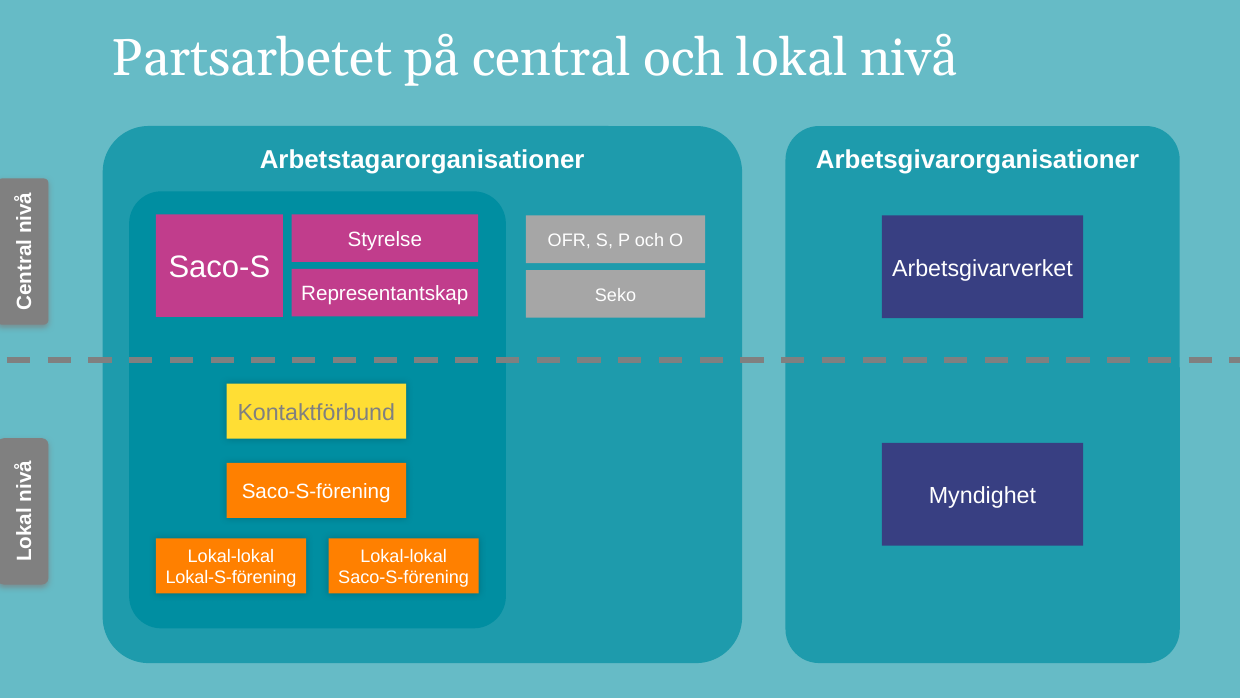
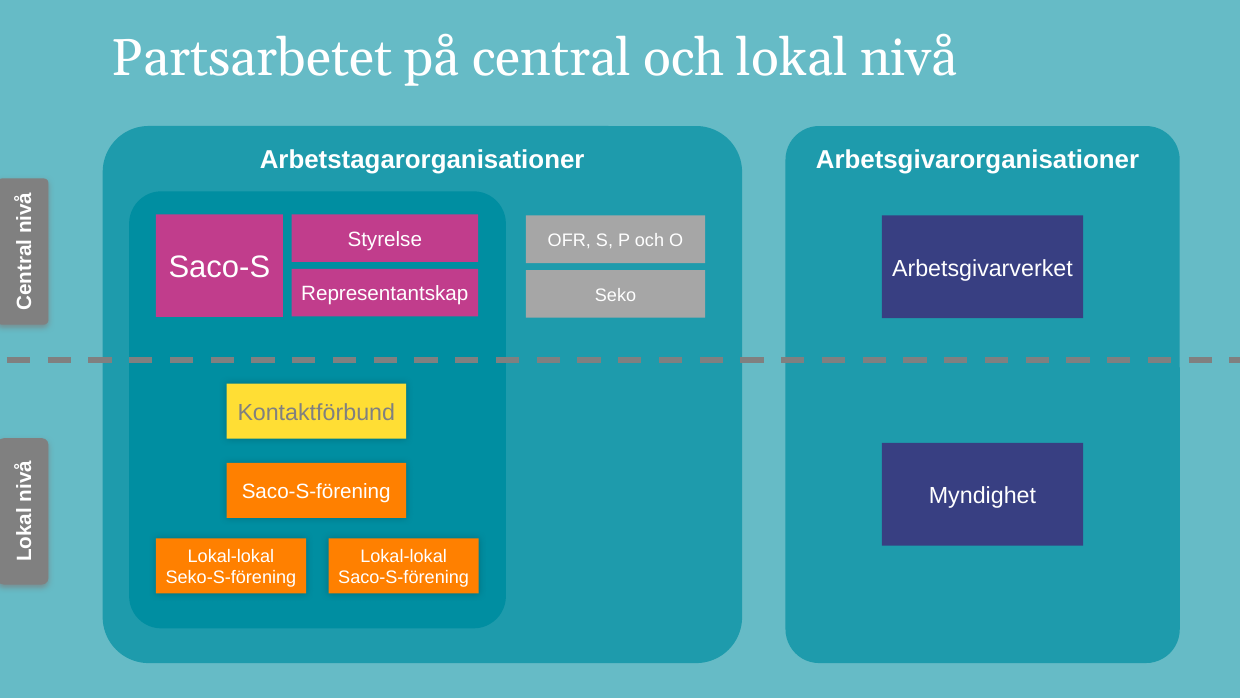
Lokal-S-förening: Lokal-S-förening -> Seko-S-förening
